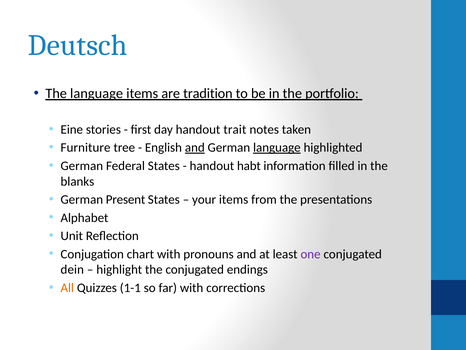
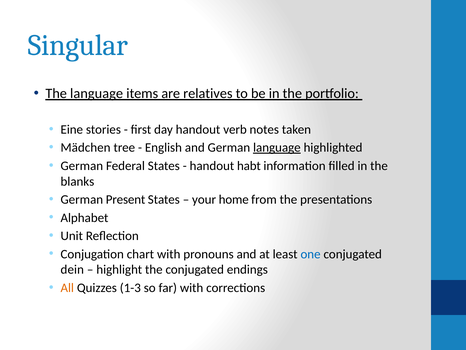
Deutsch: Deutsch -> Singular
tradition: tradition -> relatives
trait: trait -> verb
Furniture: Furniture -> Mädchen
and at (195, 147) underline: present -> none
your items: items -> home
one colour: purple -> blue
1-1: 1-1 -> 1-3
